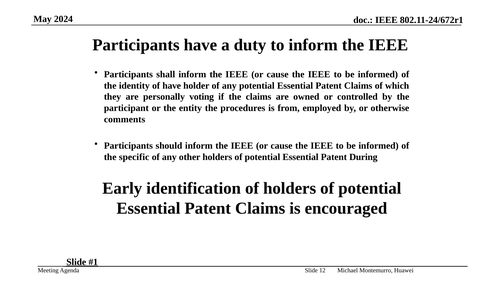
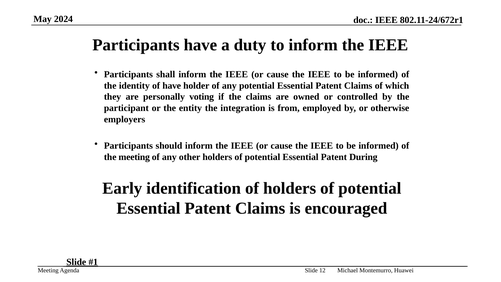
procedures: procedures -> integration
comments: comments -> employers
the specific: specific -> meeting
